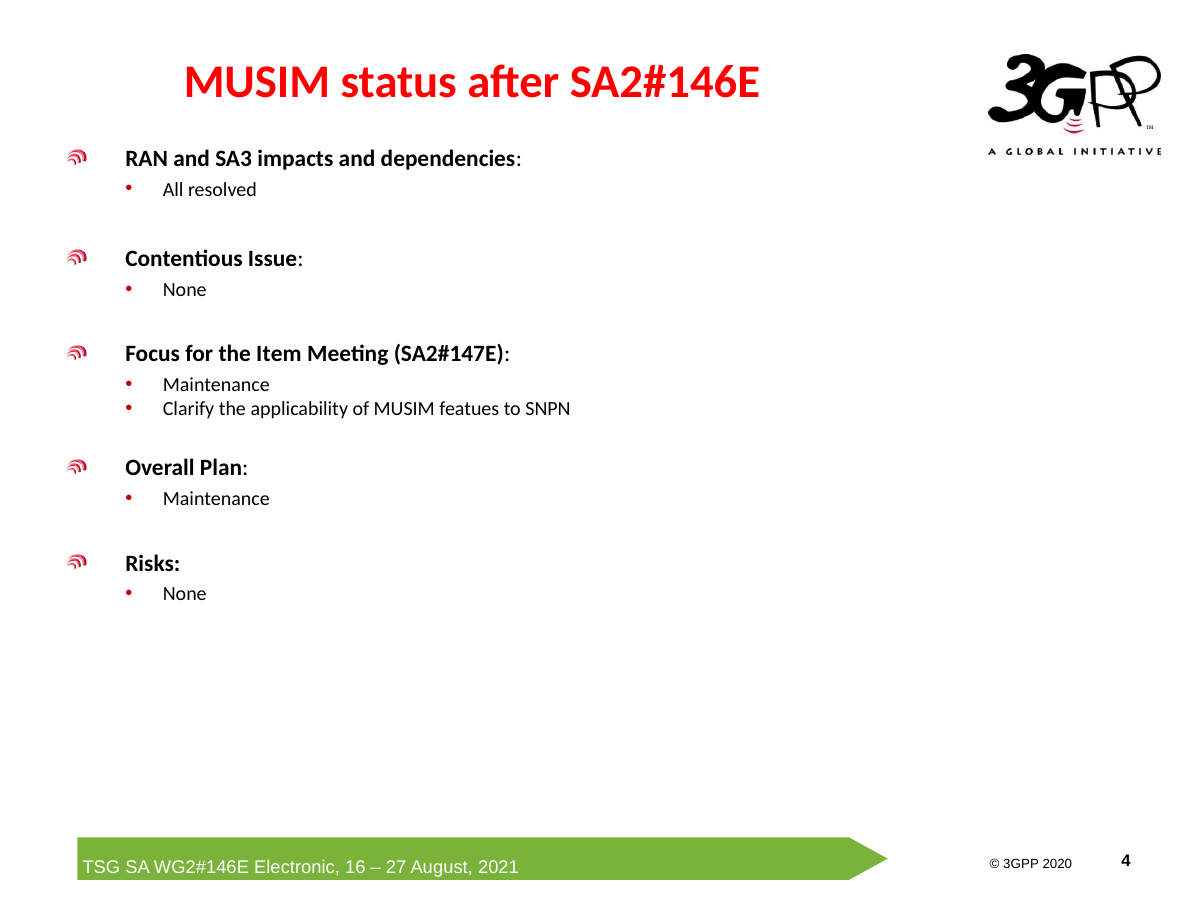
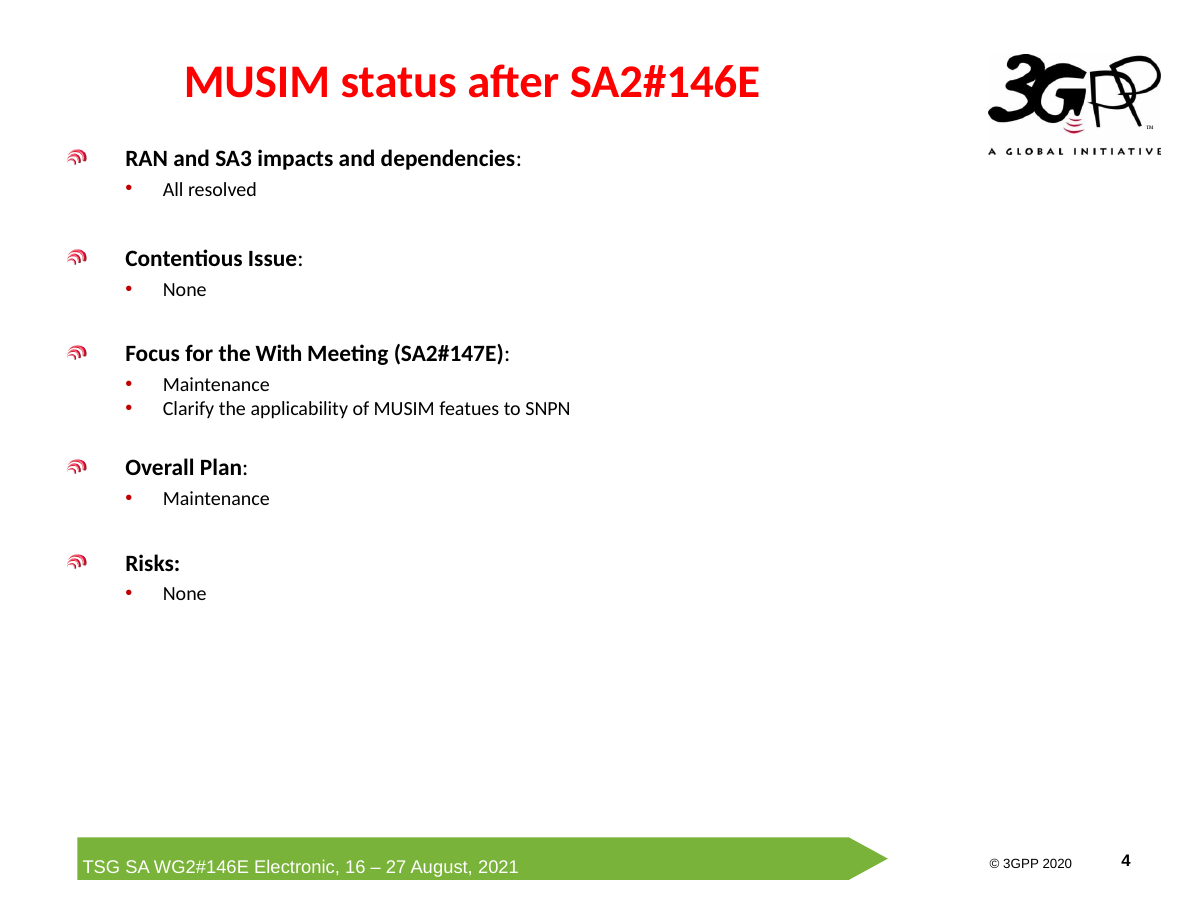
Item: Item -> With
